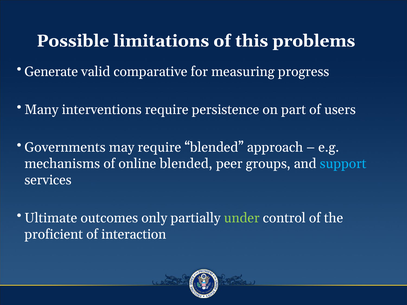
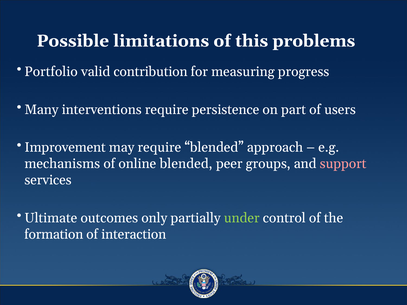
Generate: Generate -> Portfolio
comparative: comparative -> contribution
Governments: Governments -> Improvement
support colour: light blue -> pink
proficient: proficient -> formation
